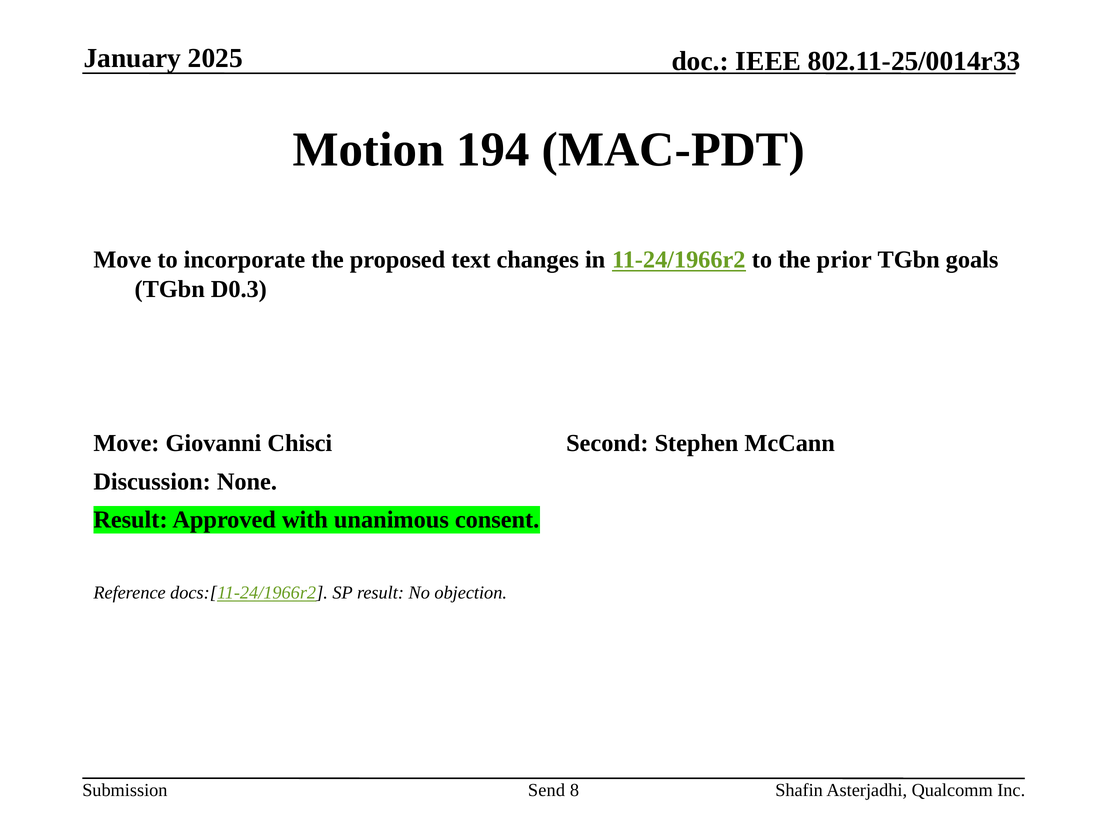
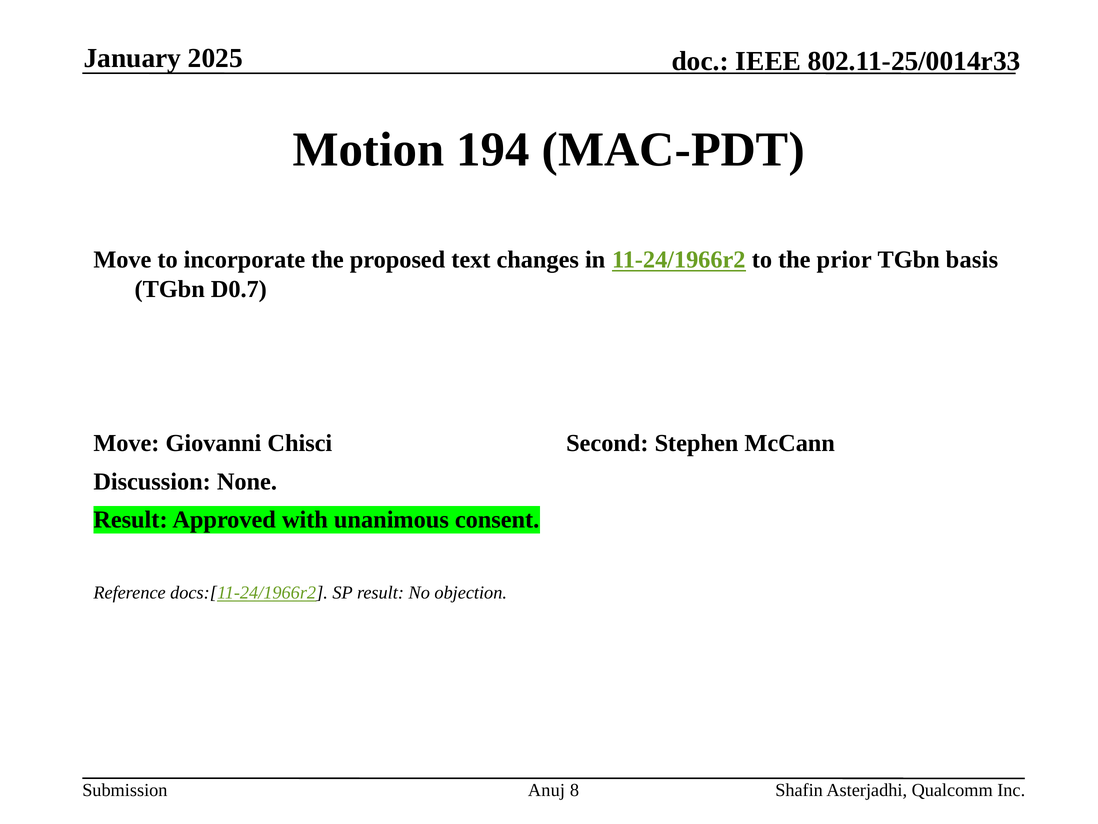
goals: goals -> basis
D0.3: D0.3 -> D0.7
Send: Send -> Anuj
